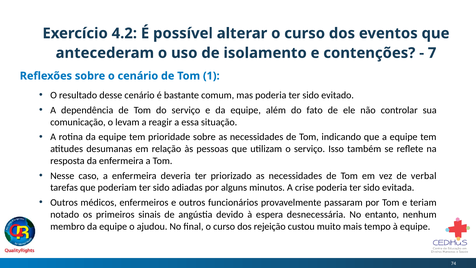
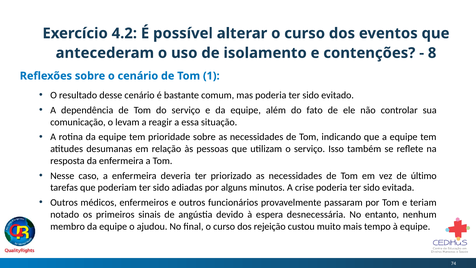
7: 7 -> 8
verbal: verbal -> último
